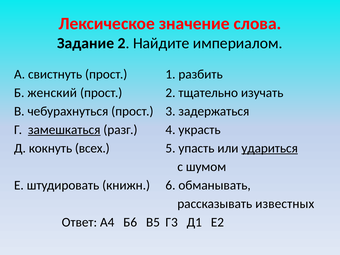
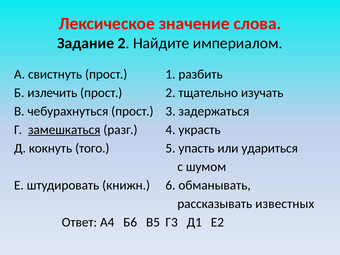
женский: женский -> излечить
всех: всех -> того
удариться underline: present -> none
